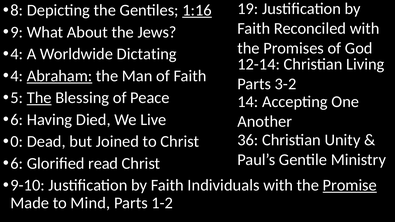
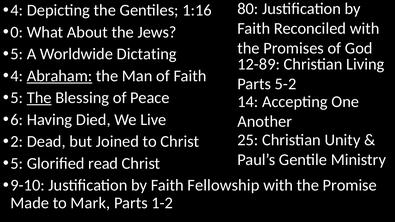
8 at (17, 10): 8 -> 4
1:16 underline: present -> none
19: 19 -> 80
9: 9 -> 0
4 at (17, 54): 4 -> 5
12-14: 12-14 -> 12-89
3-2: 3-2 -> 5-2
36: 36 -> 25
0: 0 -> 2
6 at (17, 164): 6 -> 5
Individuals: Individuals -> Fellowship
Promise underline: present -> none
Mind: Mind -> Mark
